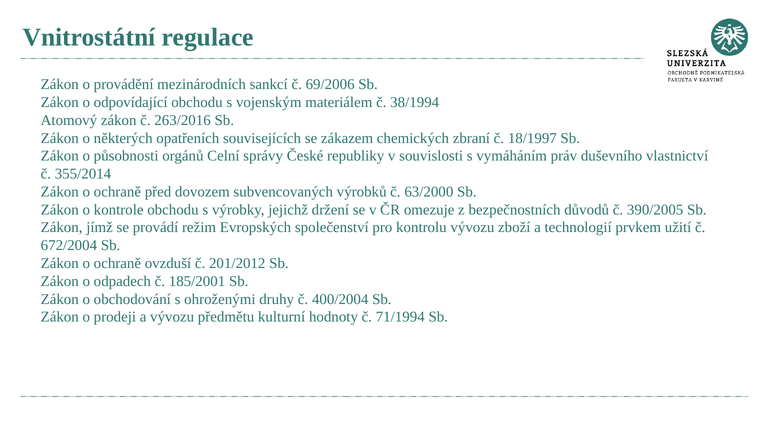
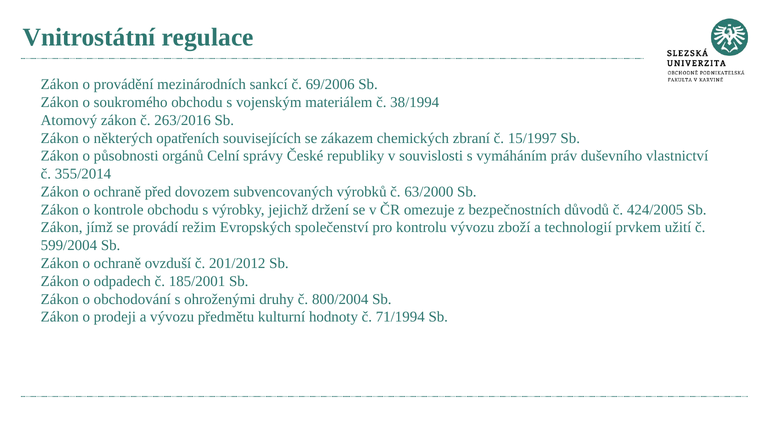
odpovídající: odpovídající -> soukromého
18/1997: 18/1997 -> 15/1997
390/2005: 390/2005 -> 424/2005
672/2004: 672/2004 -> 599/2004
400/2004: 400/2004 -> 800/2004
